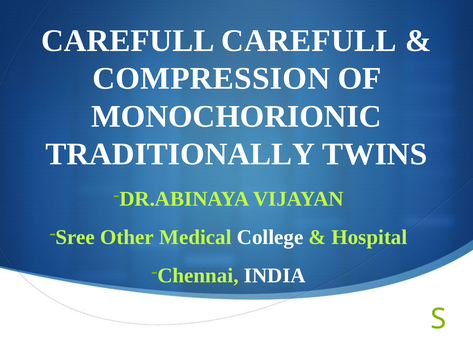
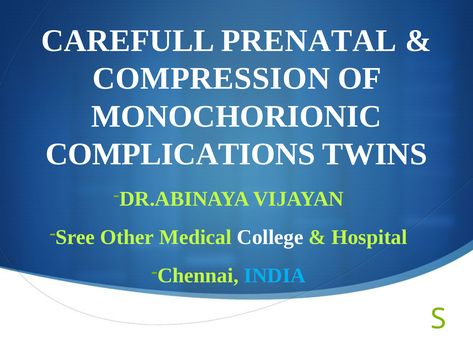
CAREFULL CAREFULL: CAREFULL -> PRENATAL
TRADITIONALLY: TRADITIONALLY -> COMPLICATIONS
INDIA colour: white -> light blue
